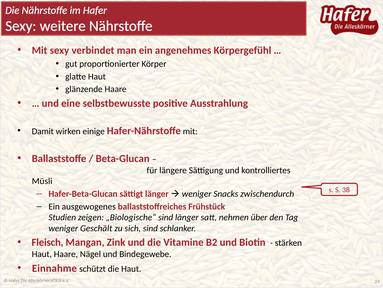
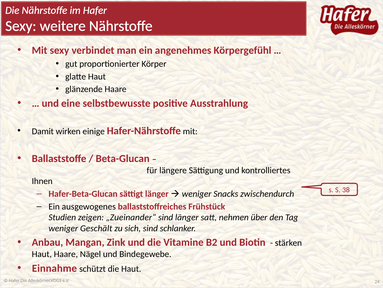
Müsli: Müsli -> Ihnen
„Biologische“: „Biologische“ -> „Zueinander“
Fleisch: Fleisch -> Anbau
